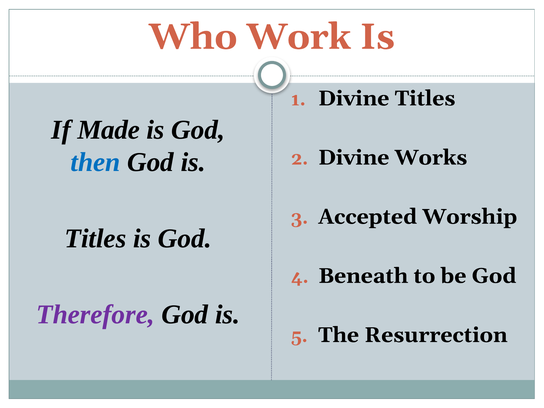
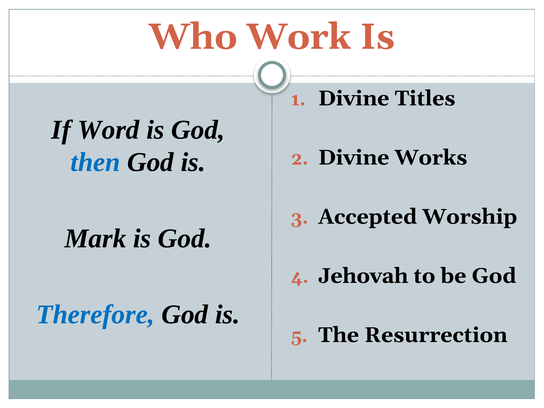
Made: Made -> Word
Titles at (95, 239): Titles -> Mark
Beneath: Beneath -> Jehovah
Therefore colour: purple -> blue
